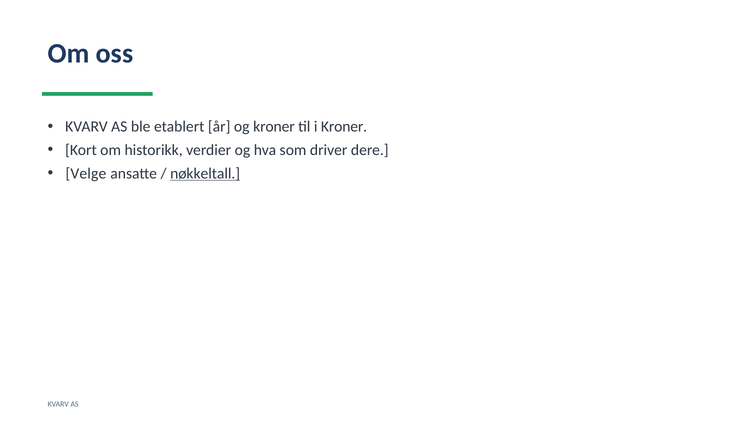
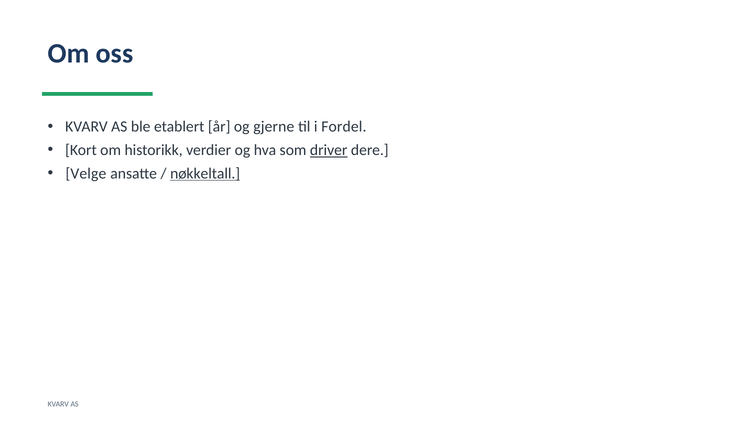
og kroner: kroner -> gjerne
i Kroner: Kroner -> Fordel
driver underline: none -> present
